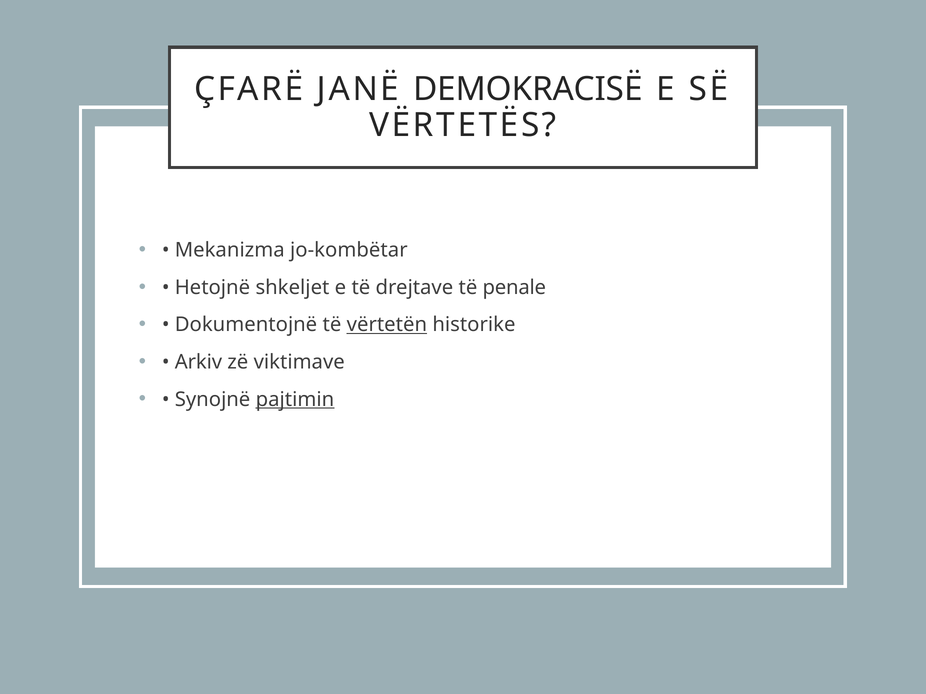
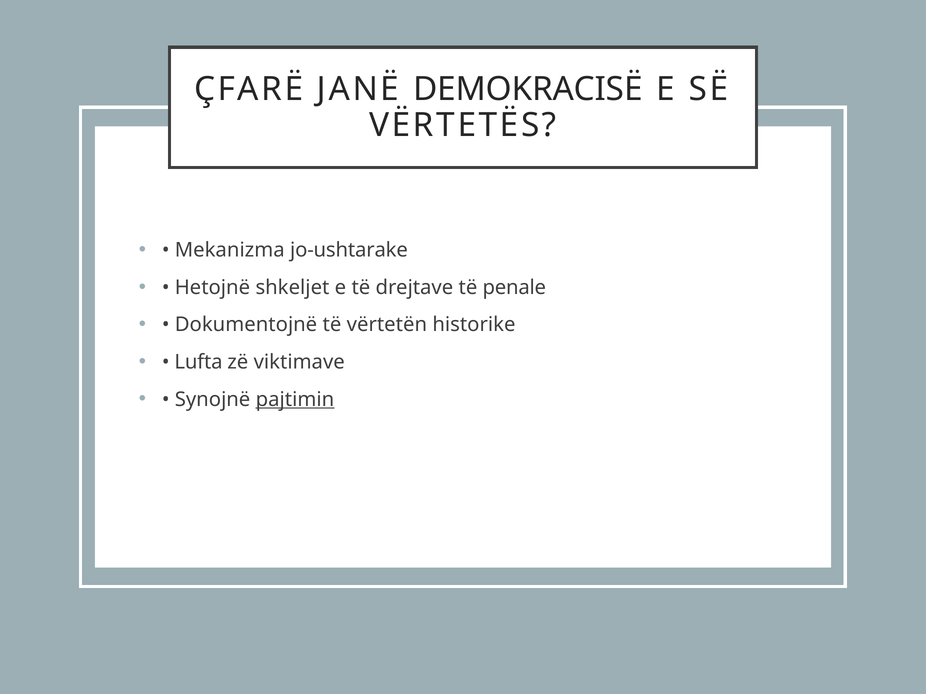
jo-kombëtar: jo-kombëtar -> jo-ushtarake
vërtetën underline: present -> none
Arkiv: Arkiv -> Lufta
